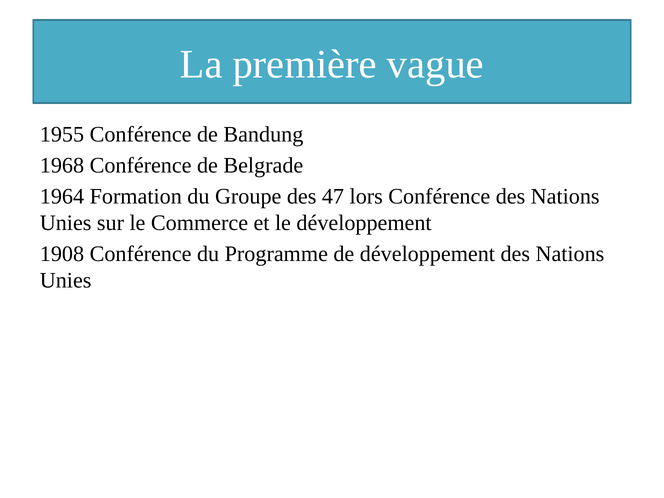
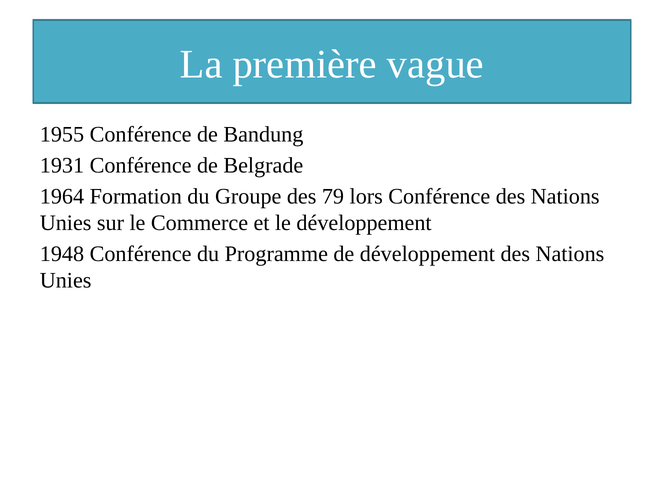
1968: 1968 -> 1931
47: 47 -> 79
1908: 1908 -> 1948
